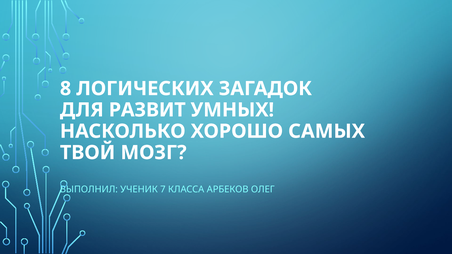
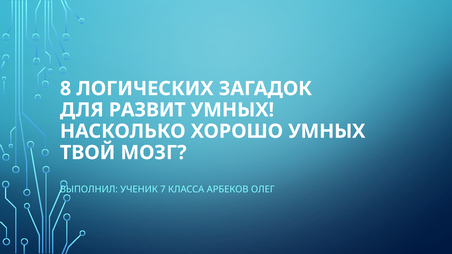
ХОРОШО САМЫХ: САМЫХ -> УМНЫХ
